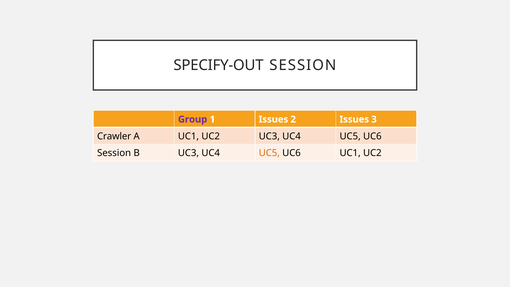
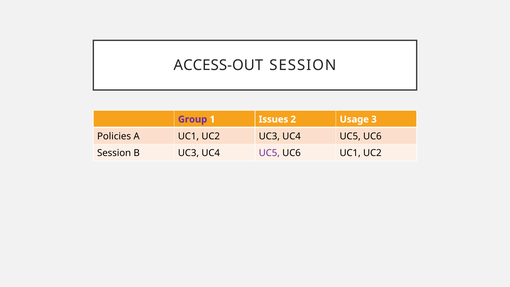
SPECIFY-OUT: SPECIFY-OUT -> ACCESS-OUT
2 Issues: Issues -> Usage
Crawler: Crawler -> Policies
UC5 at (269, 153) colour: orange -> purple
